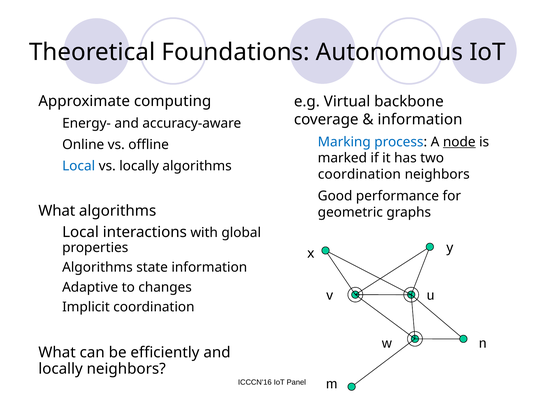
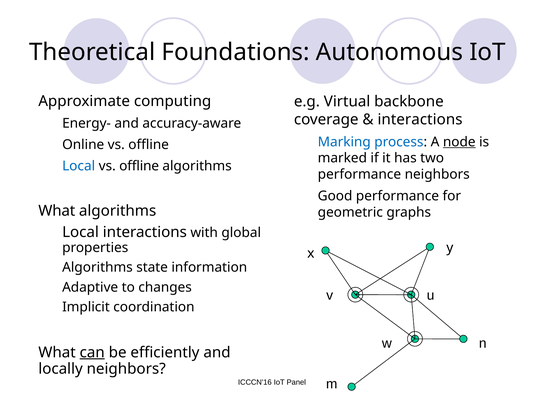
information at (420, 120): information -> interactions
Local vs locally: locally -> offline
coordination at (359, 174): coordination -> performance
can underline: none -> present
